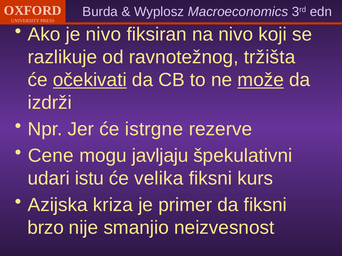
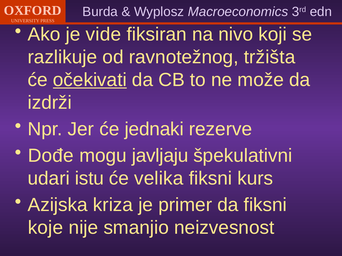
je nivo: nivo -> vide
može underline: present -> none
istrgne: istrgne -> jednaki
Cene: Cene -> Dođe
brzo: brzo -> koje
